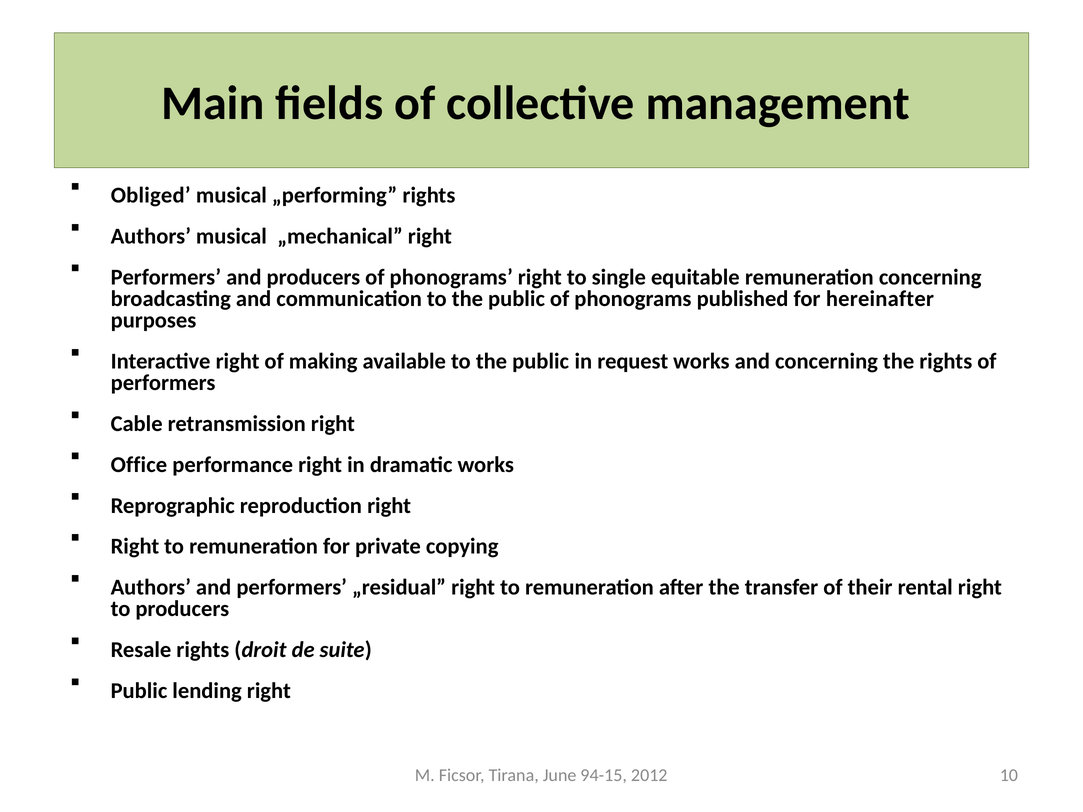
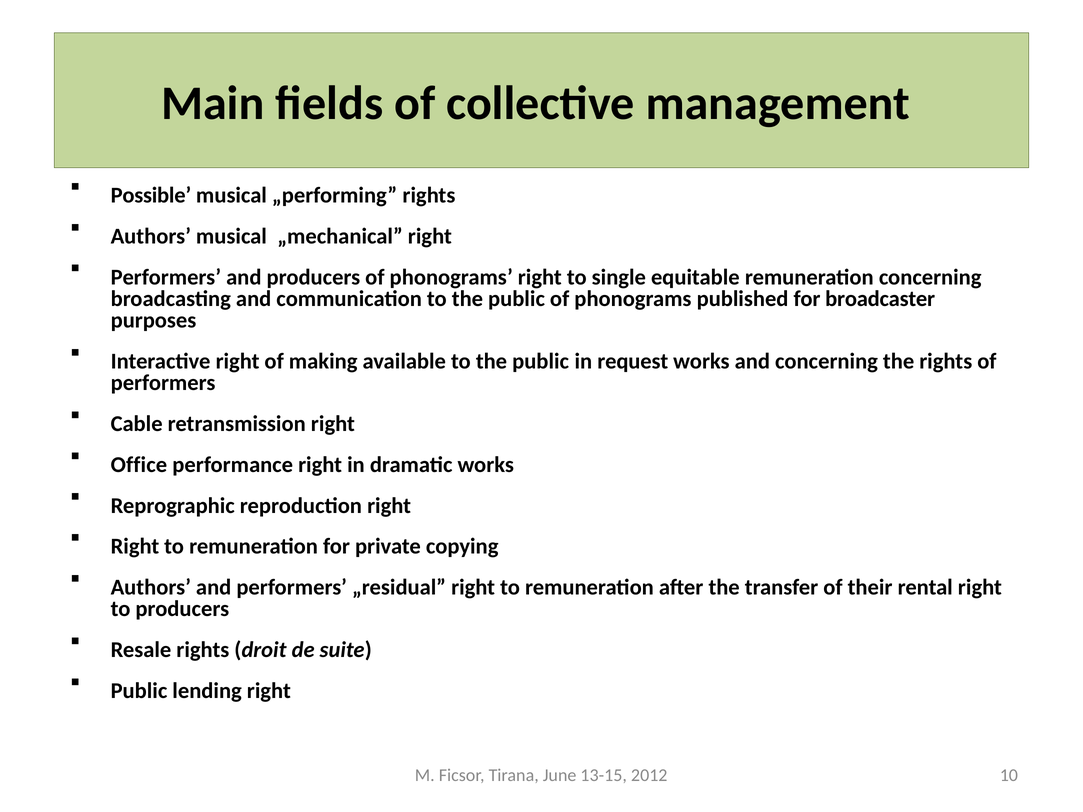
Obliged: Obliged -> Possible
hereinafter: hereinafter -> broadcaster
94-15: 94-15 -> 13-15
